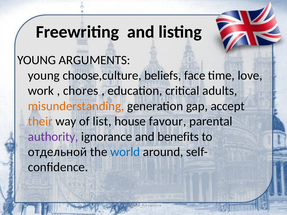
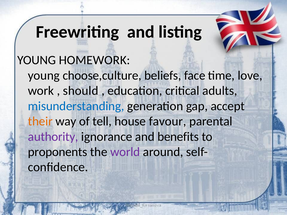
ARGUMENTS: ARGUMENTS -> HOMEWORK
chores: chores -> should
misunderstanding colour: orange -> blue
list: list -> tell
отдельной: отдельной -> proponents
world colour: blue -> purple
